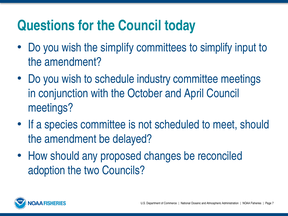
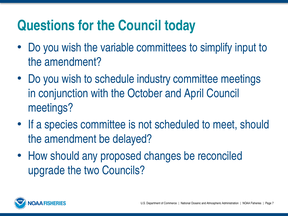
the simplify: simplify -> variable
adoption: adoption -> upgrade
